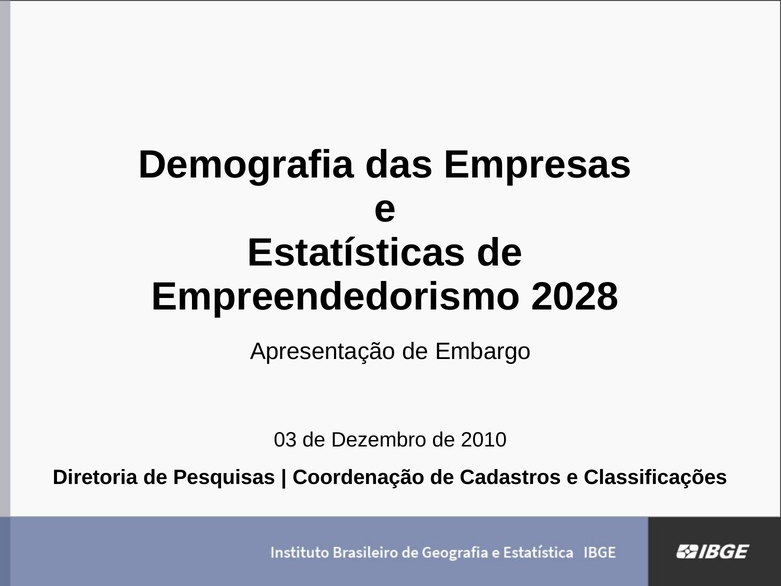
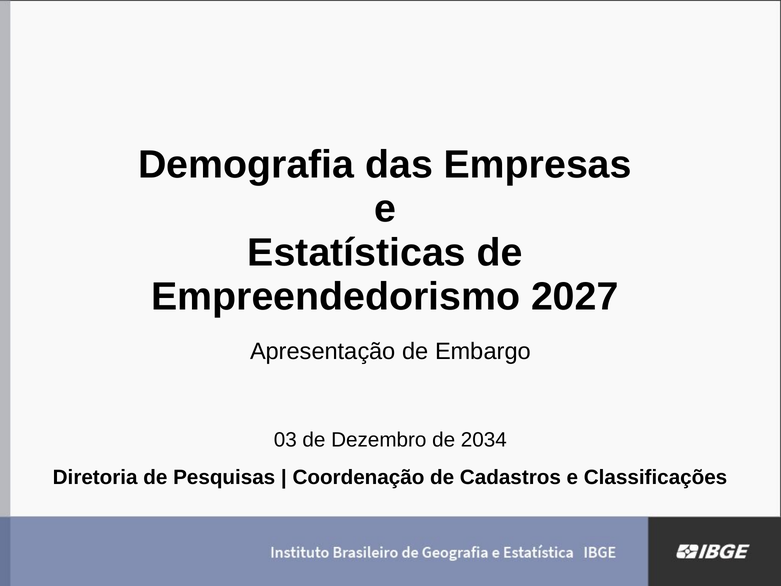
2028: 2028 -> 2027
2010: 2010 -> 2034
